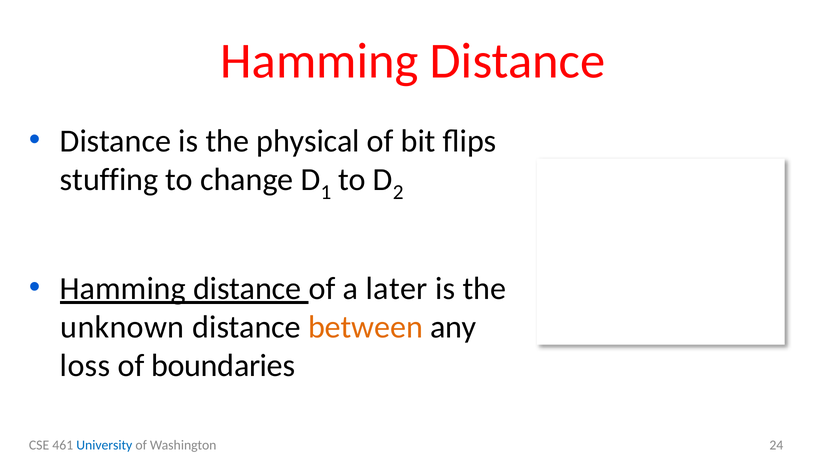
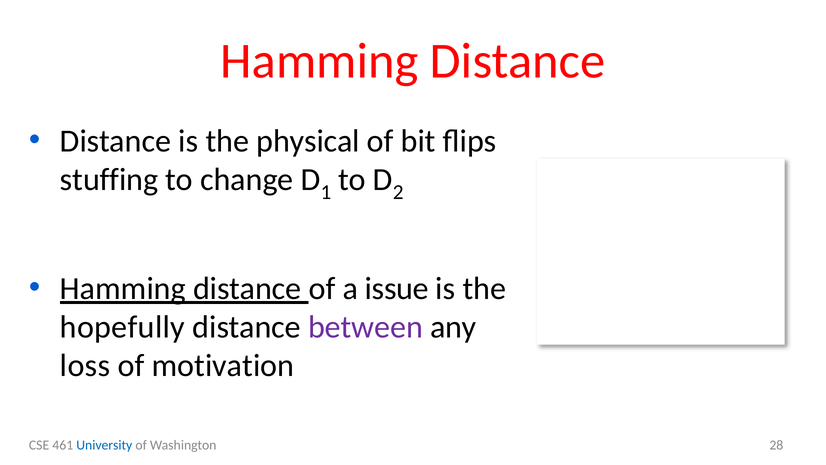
later: later -> issue
unknown: unknown -> hopefully
between colour: orange -> purple
boundaries: boundaries -> motivation
24: 24 -> 28
